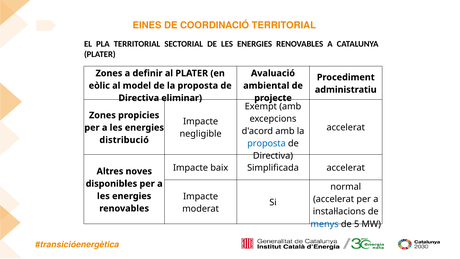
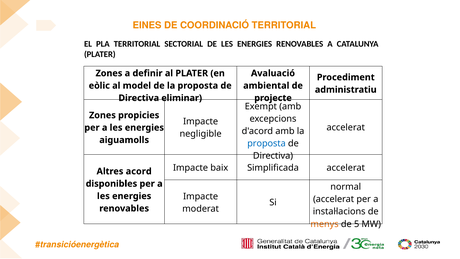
distribució: distribució -> aiguamolls
noves: noves -> acord
menys colour: blue -> orange
